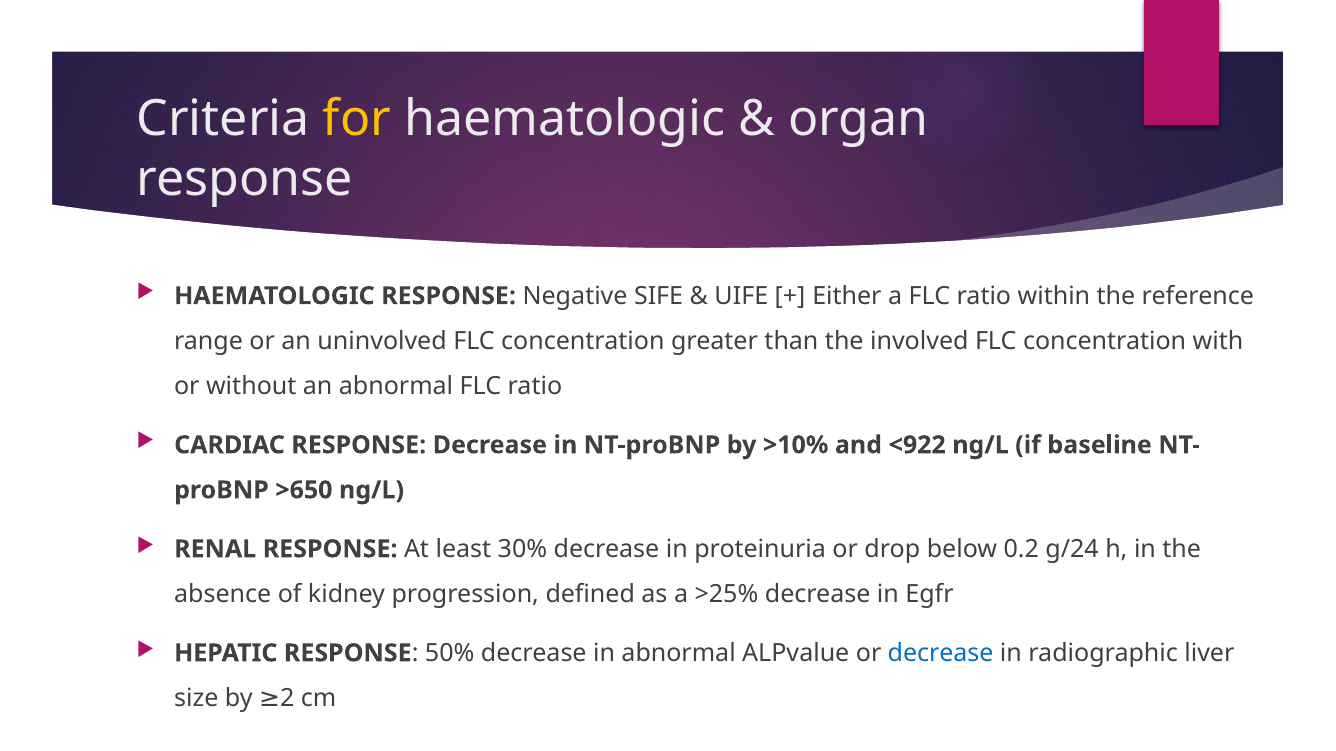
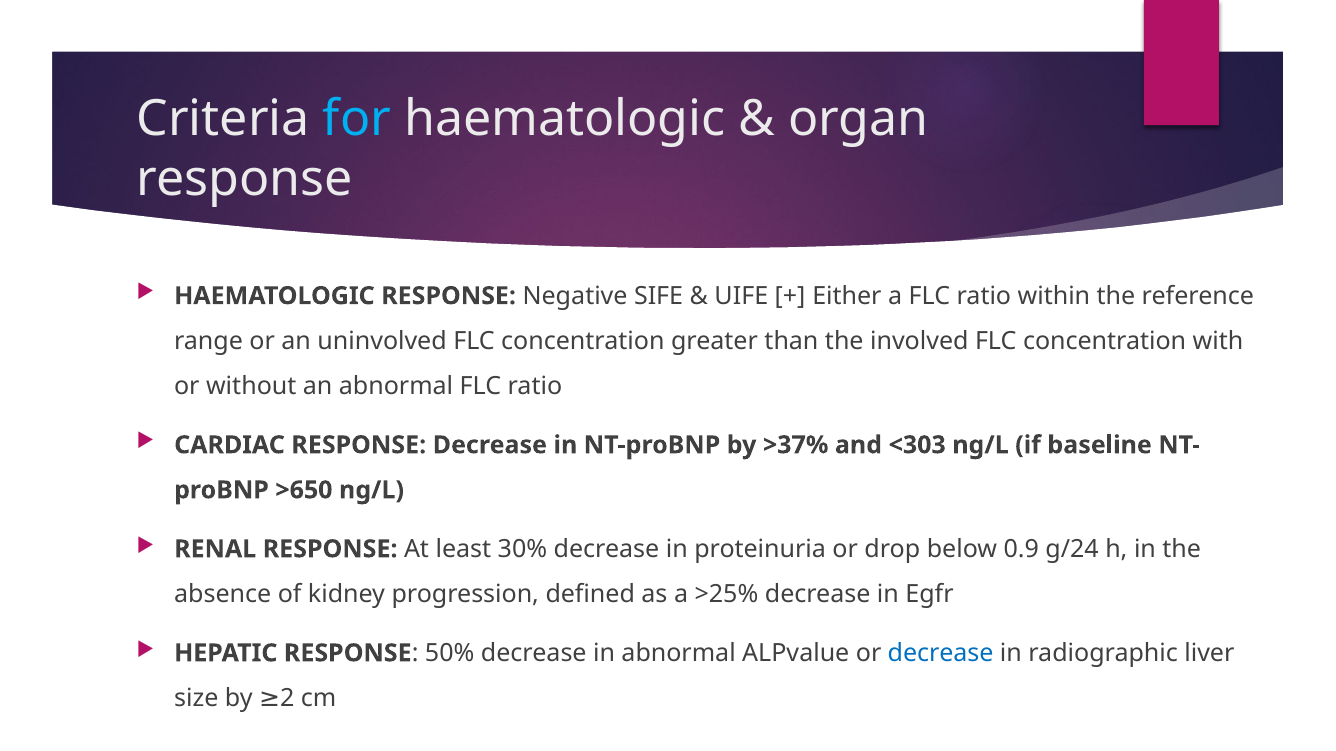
for colour: yellow -> light blue
>10%: >10% -> >37%
<922: <922 -> <303
0.2: 0.2 -> 0.9
